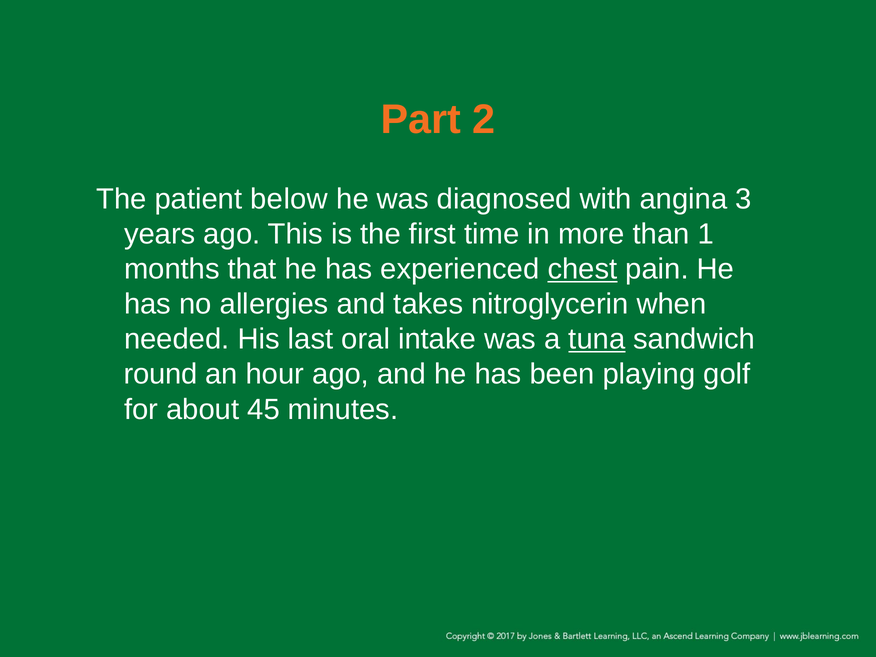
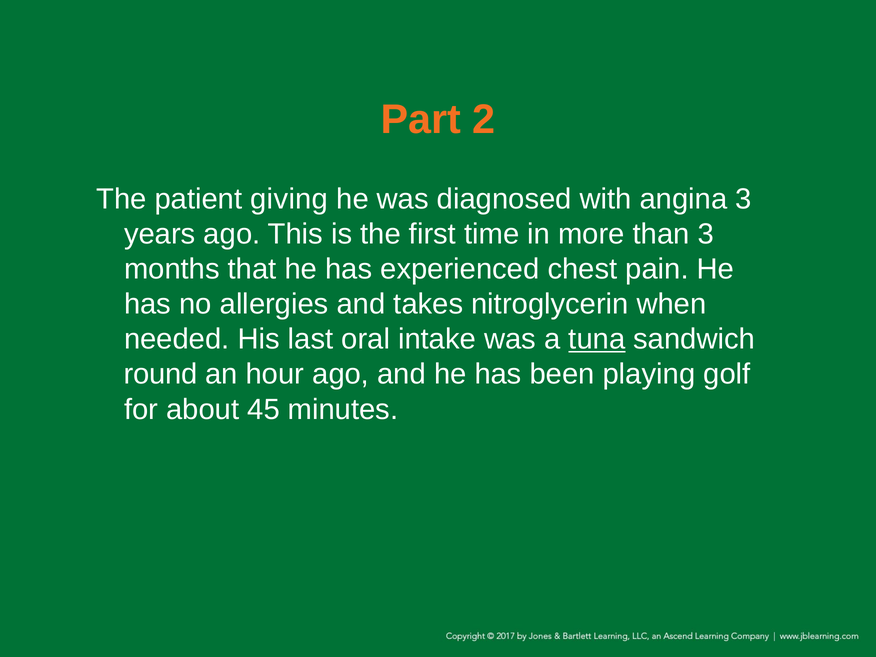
below: below -> giving
than 1: 1 -> 3
chest underline: present -> none
